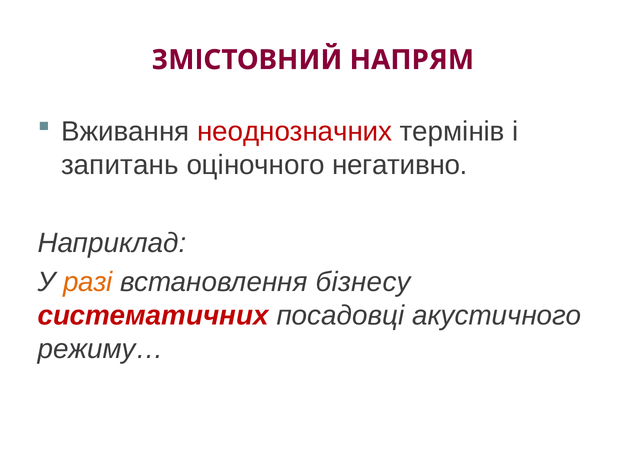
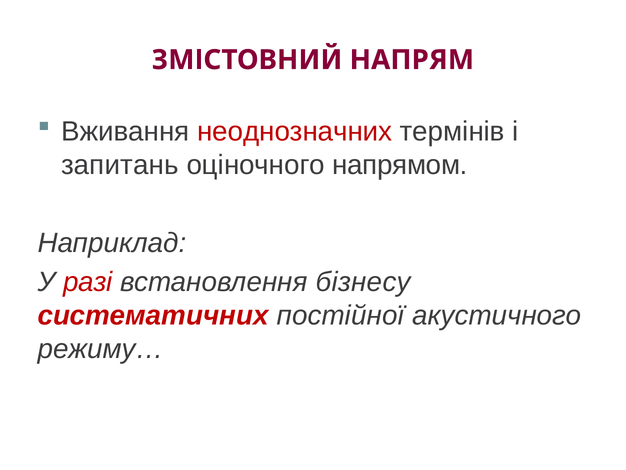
негативно: негативно -> напрямом
разі colour: orange -> red
посадовці: посадовці -> постійної
